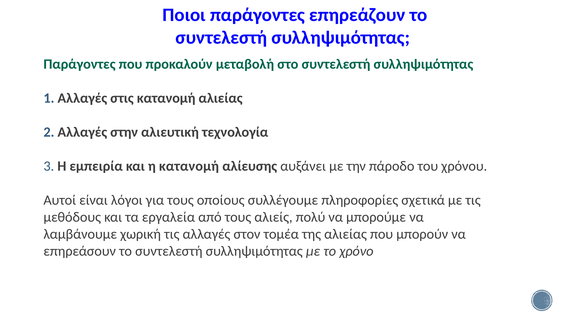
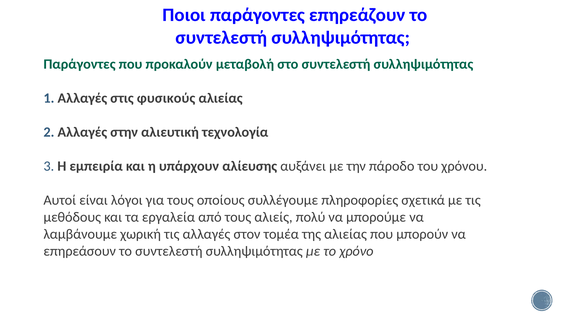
στις κατανομή: κατανομή -> φυσικούς
η κατανομή: κατανομή -> υπάρχουν
